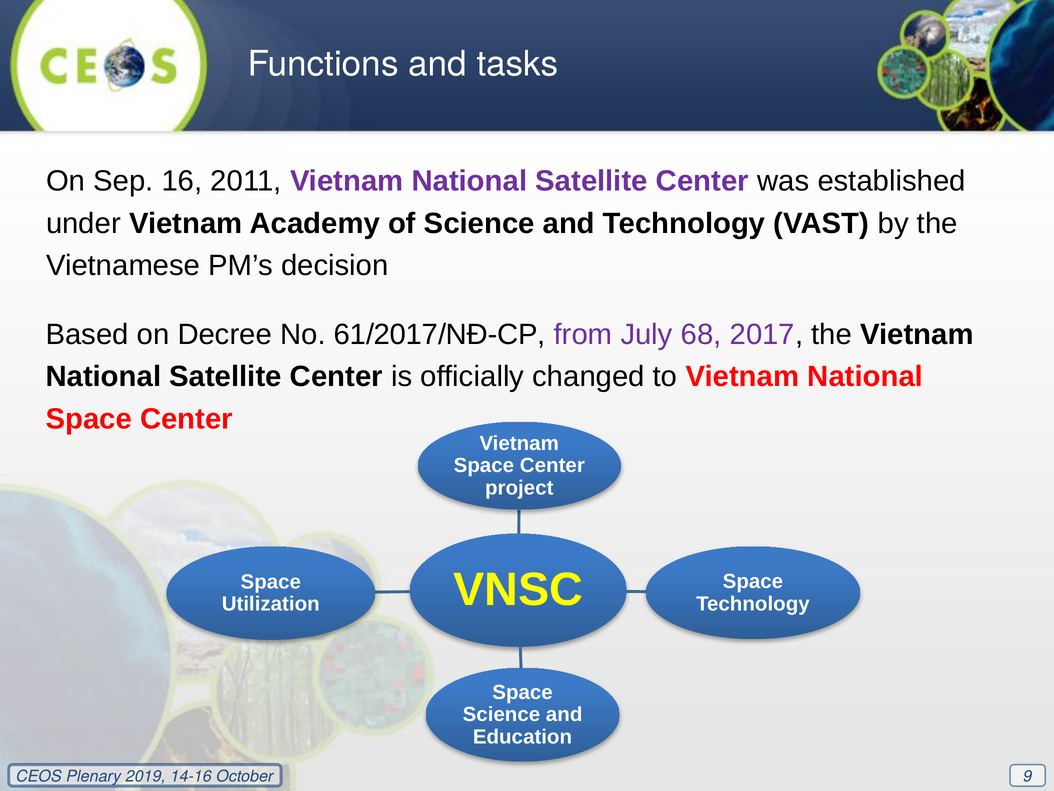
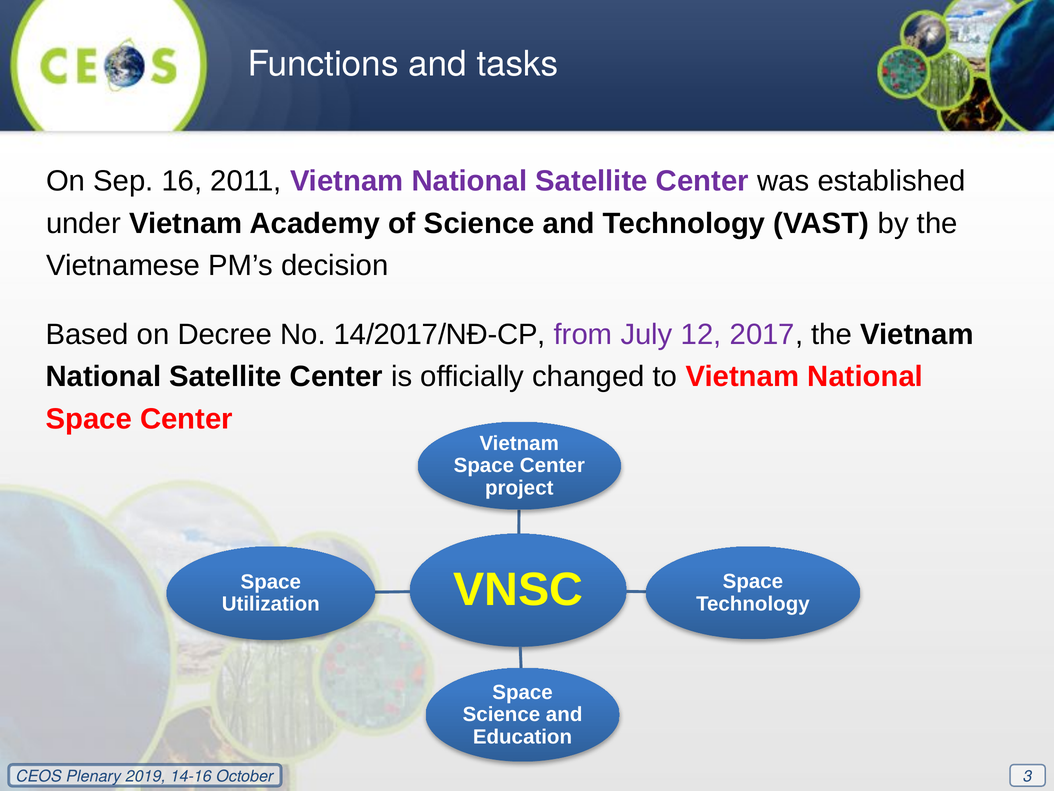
61/2017/NĐ-CP: 61/2017/NĐ-CP -> 14/2017/NĐ-CP
68: 68 -> 12
9: 9 -> 3
